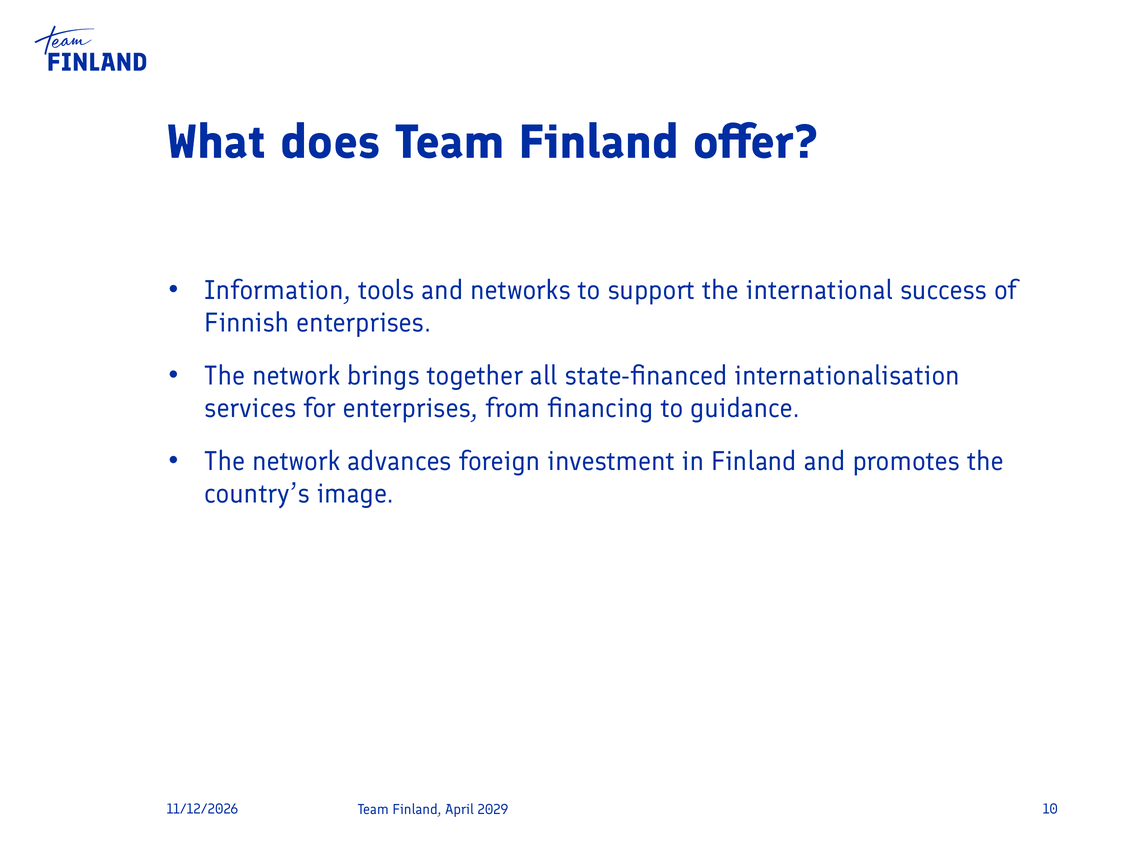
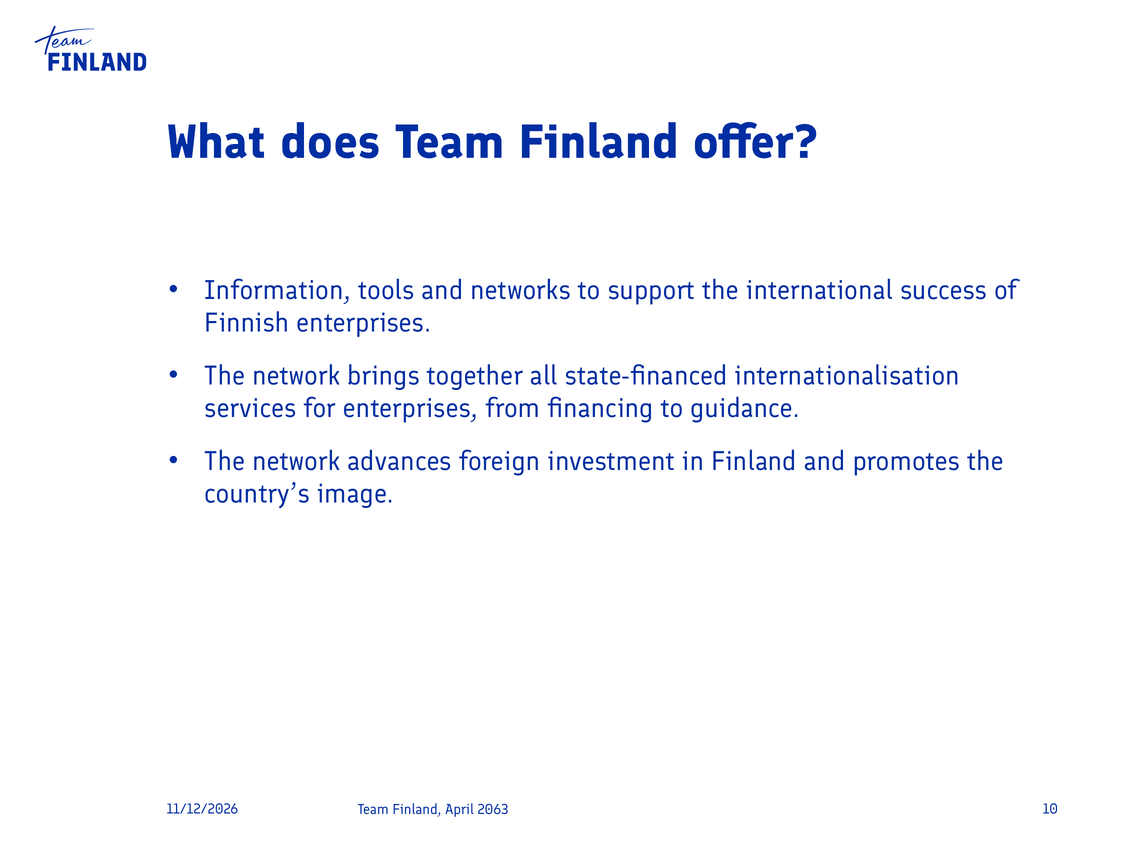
2029: 2029 -> 2063
